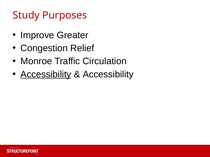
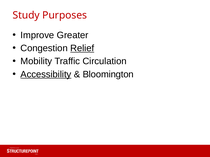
Relief underline: none -> present
Monroe: Monroe -> Mobility
Accessibility at (108, 75): Accessibility -> Bloomington
